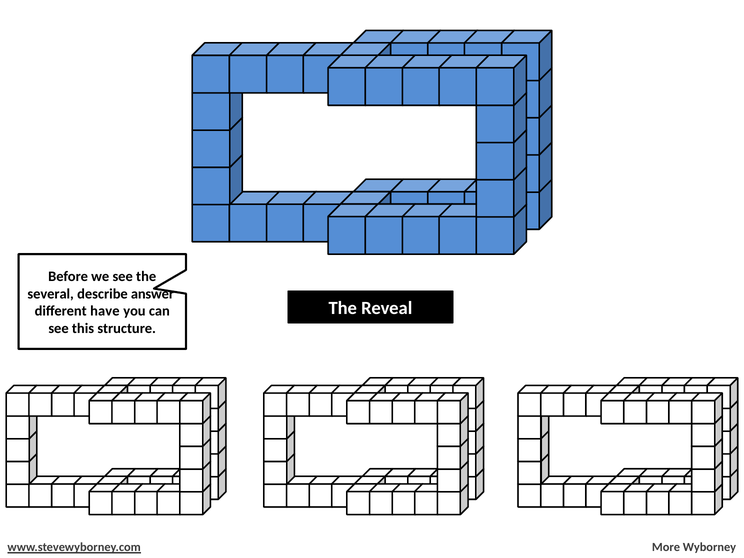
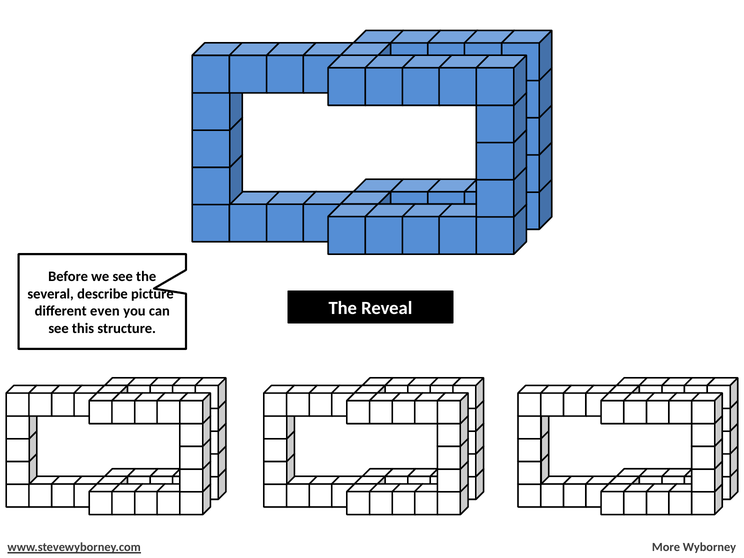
answer: answer -> picture
have: have -> even
